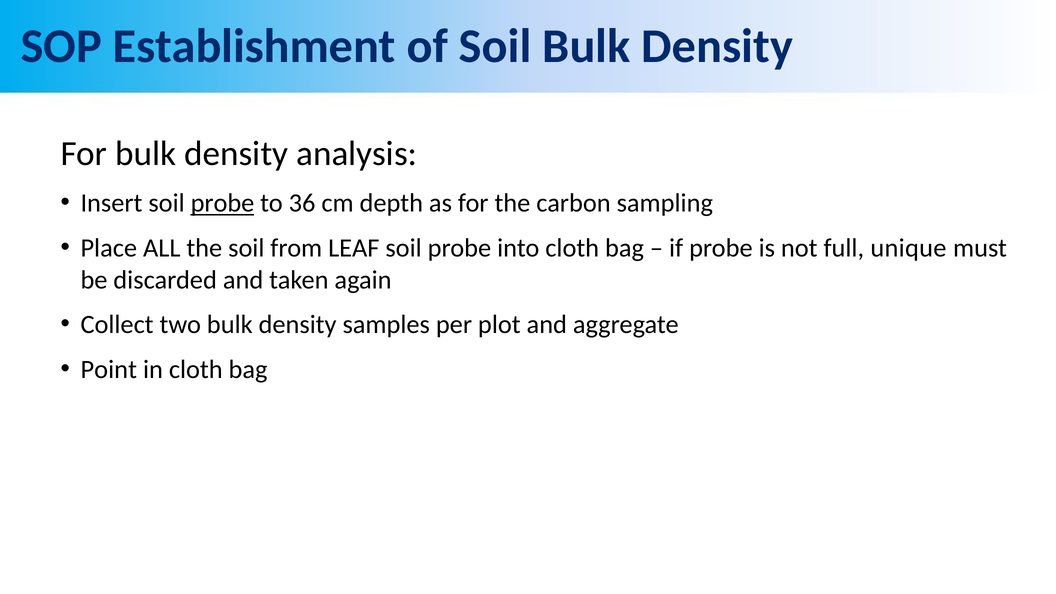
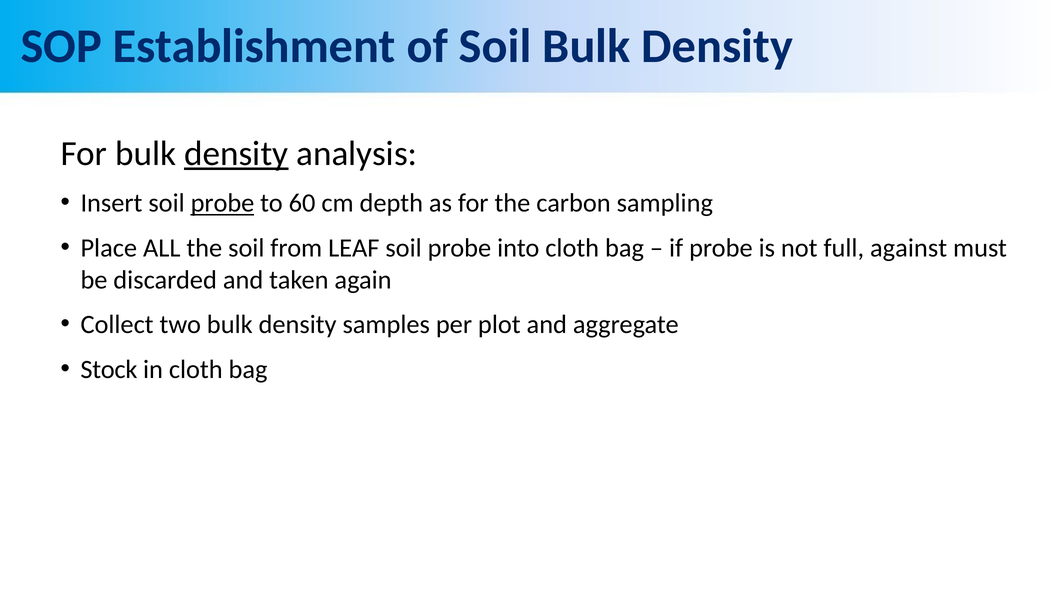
density at (236, 154) underline: none -> present
36: 36 -> 60
unique: unique -> against
Point: Point -> Stock
